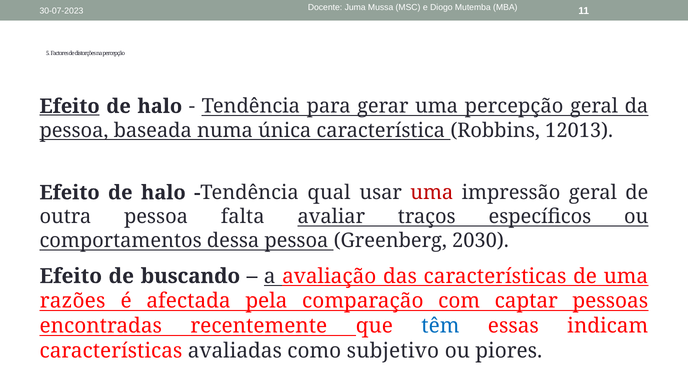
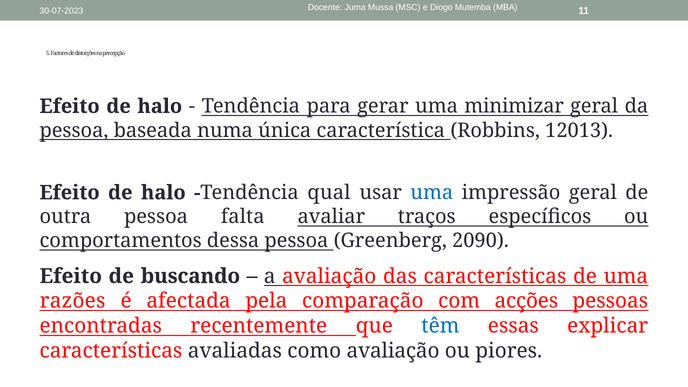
Efeito at (70, 106) underline: present -> none
uma percepção: percepção -> minimizar
uma at (432, 193) colour: red -> blue
2030: 2030 -> 2090
captar: captar -> acções
indicam: indicam -> explicar
como subjetivo: subjetivo -> avaliação
